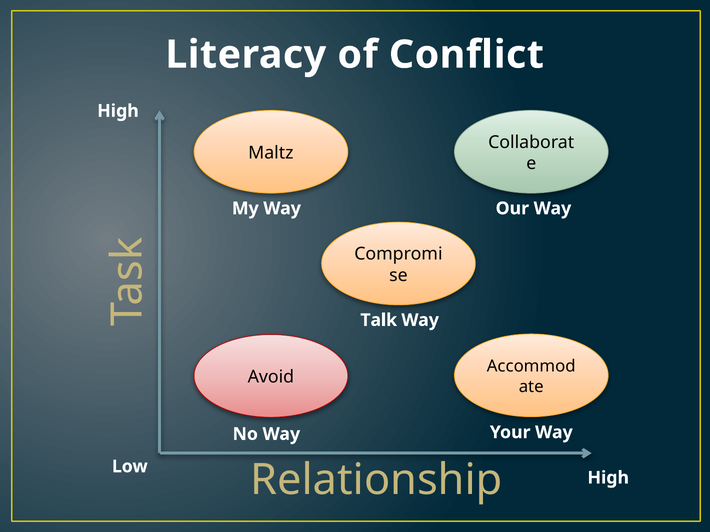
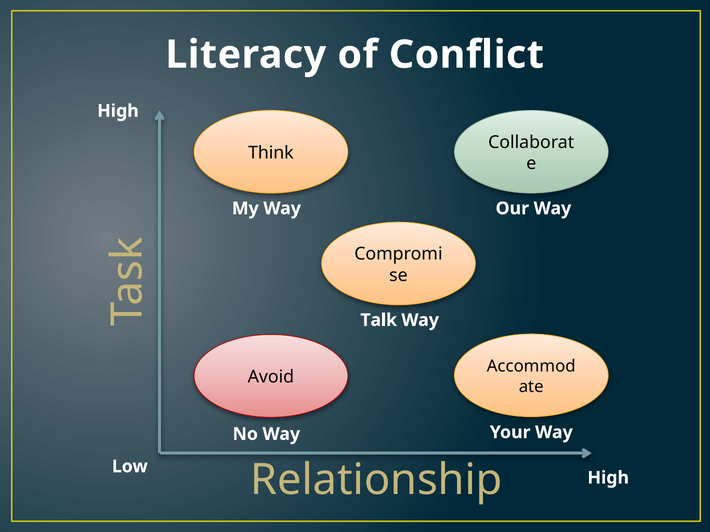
Maltz: Maltz -> Think
